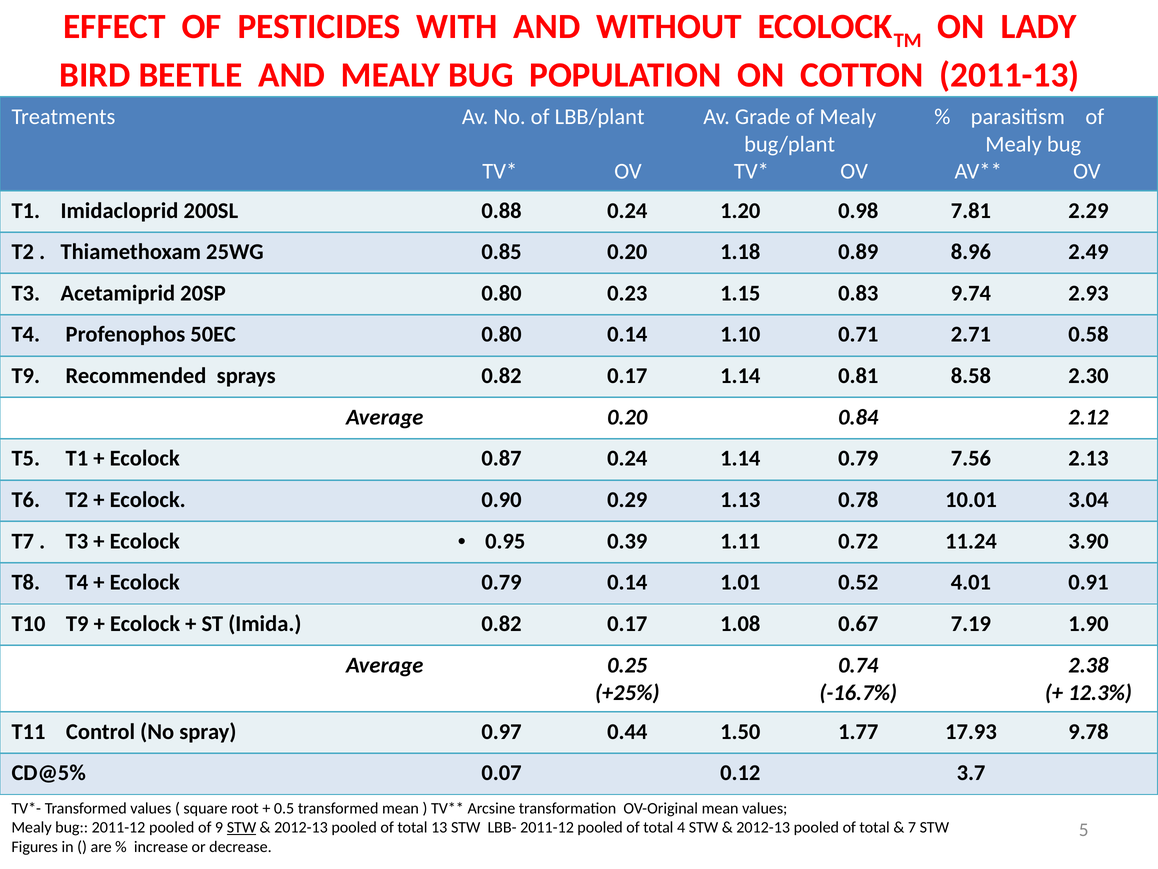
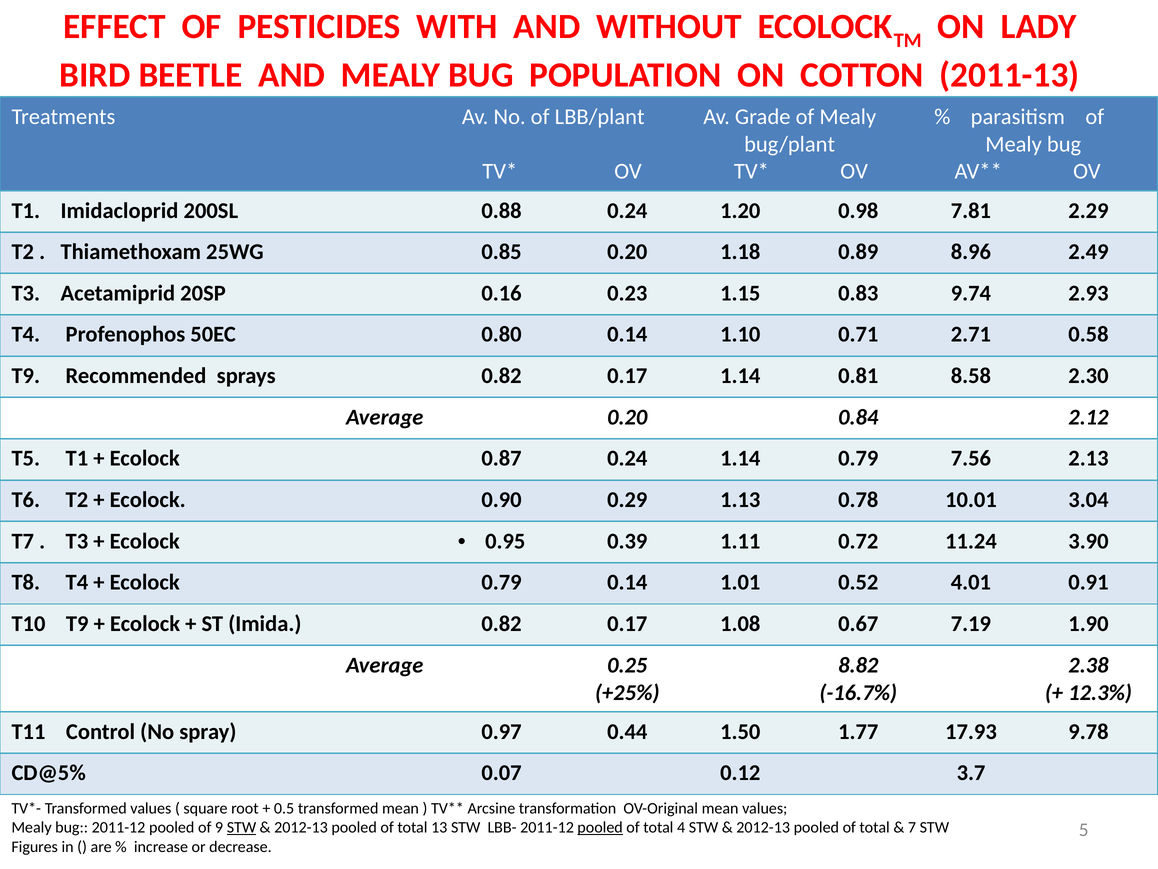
20SP 0.80: 0.80 -> 0.16
0.74: 0.74 -> 8.82
pooled at (600, 827) underline: none -> present
